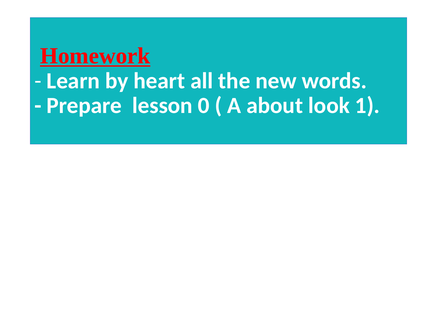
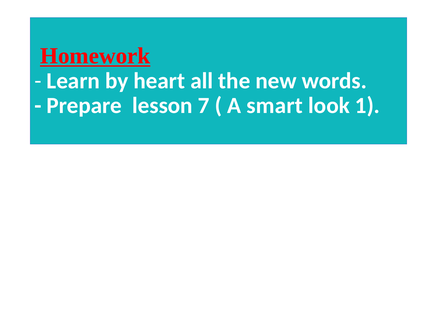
0: 0 -> 7
about: about -> smart
